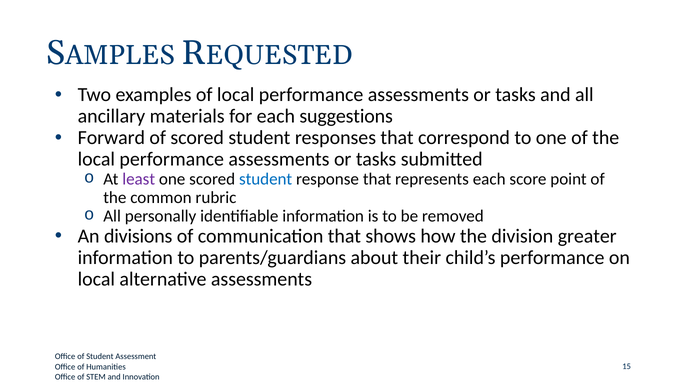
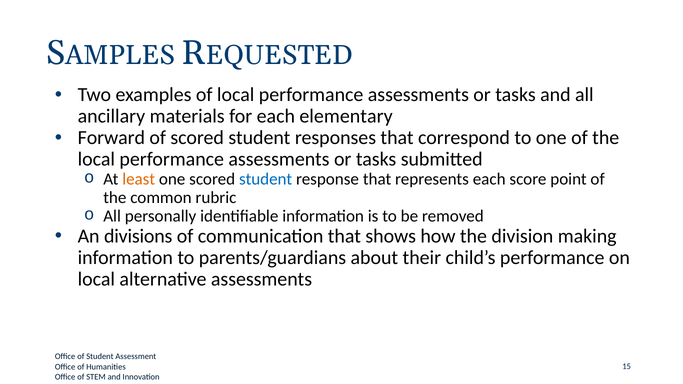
suggestions: suggestions -> elementary
least colour: purple -> orange
greater: greater -> making
